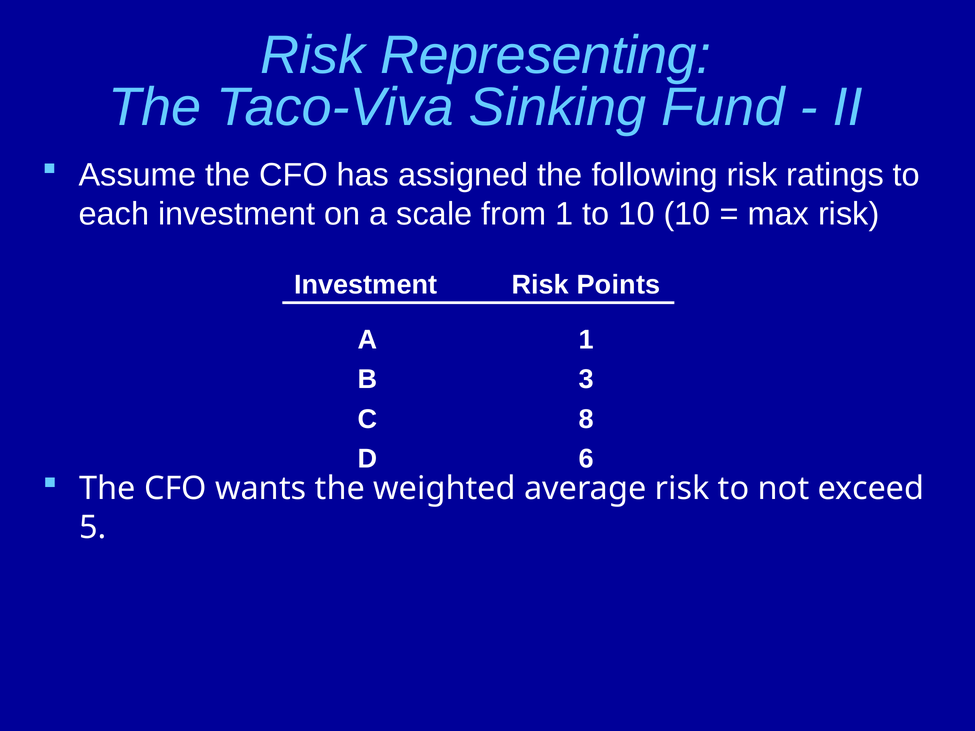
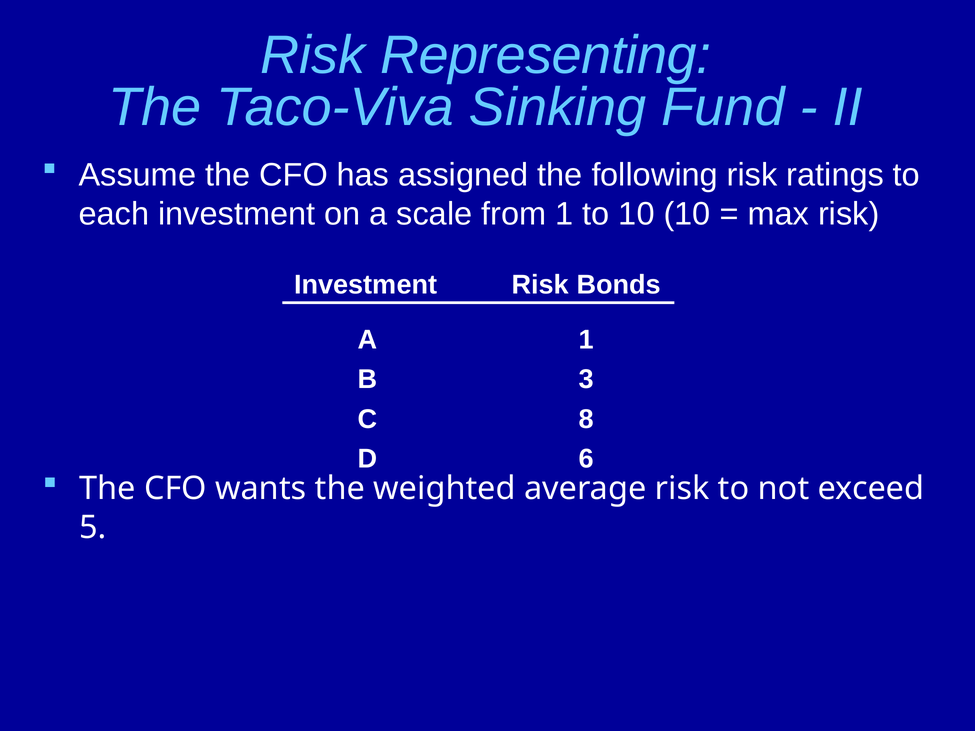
Points: Points -> Bonds
